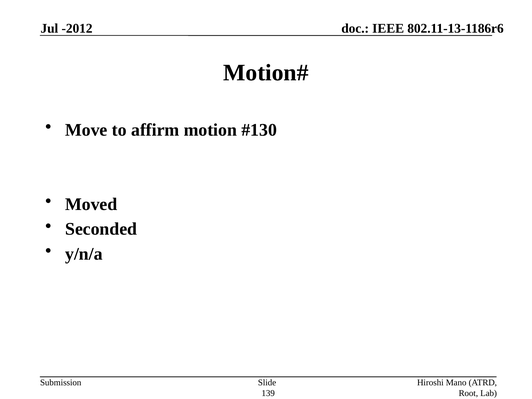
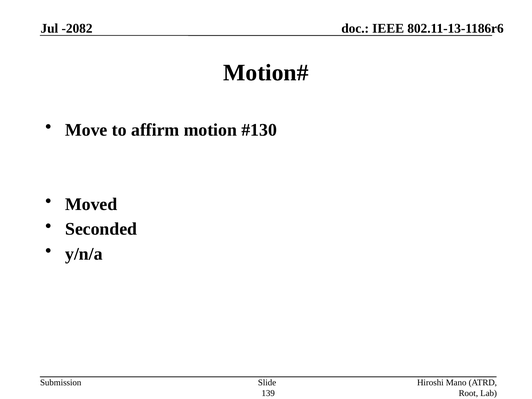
-2012: -2012 -> -2082
